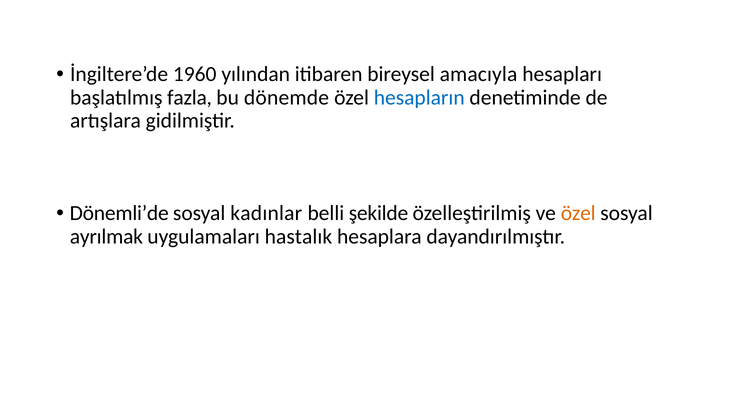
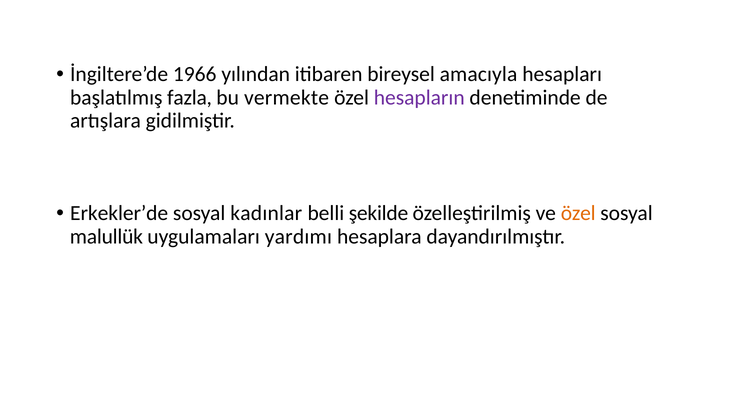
1960: 1960 -> 1966
dönemde: dönemde -> vermekte
hesapların colour: blue -> purple
Dönemli’de: Dönemli’de -> Erkekler’de
ayrılmak: ayrılmak -> malullük
hastalık: hastalık -> yardımı
